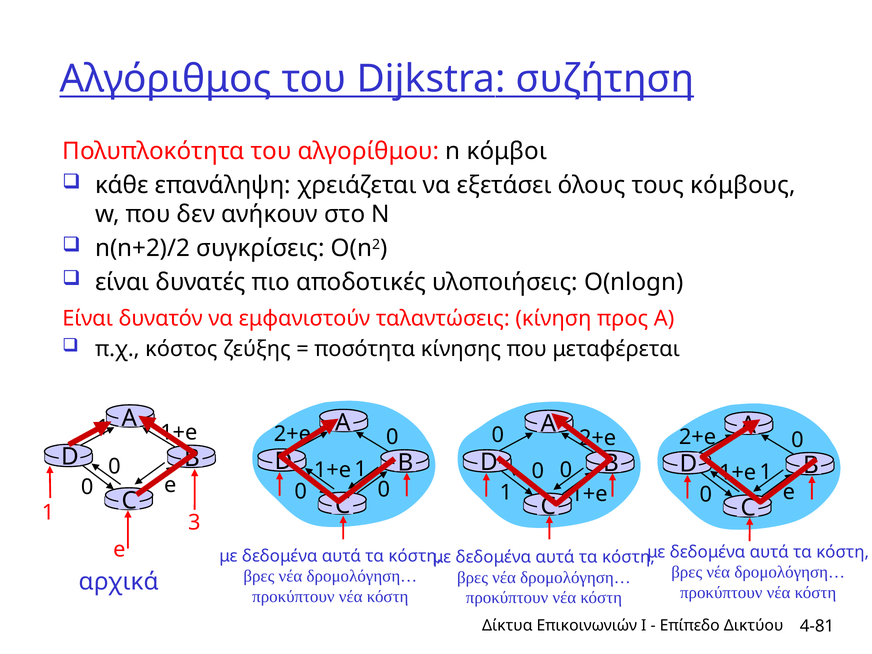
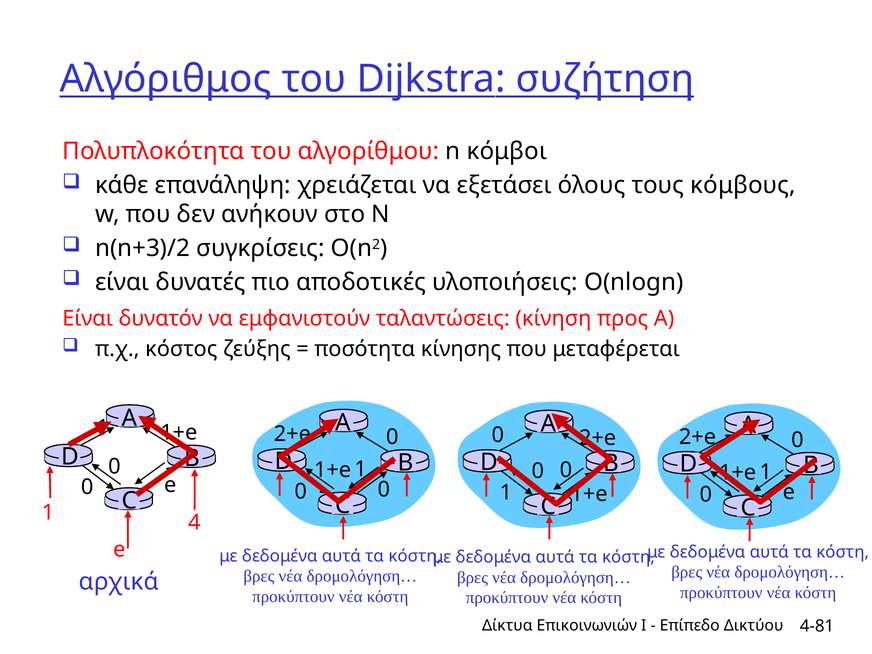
n(n+2)/2: n(n+2)/2 -> n(n+3)/2
3: 3 -> 4
